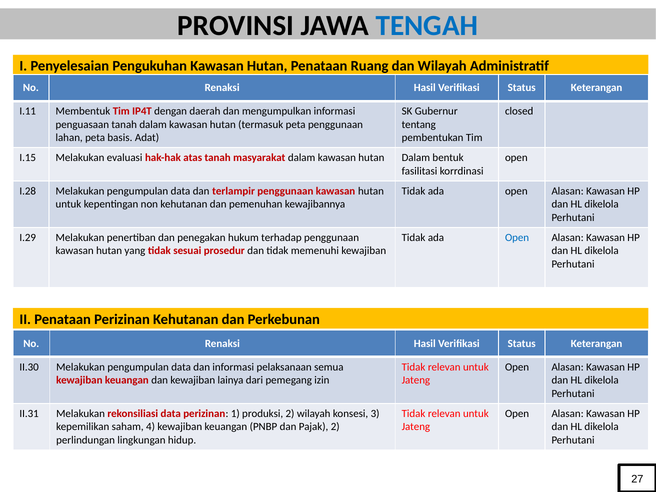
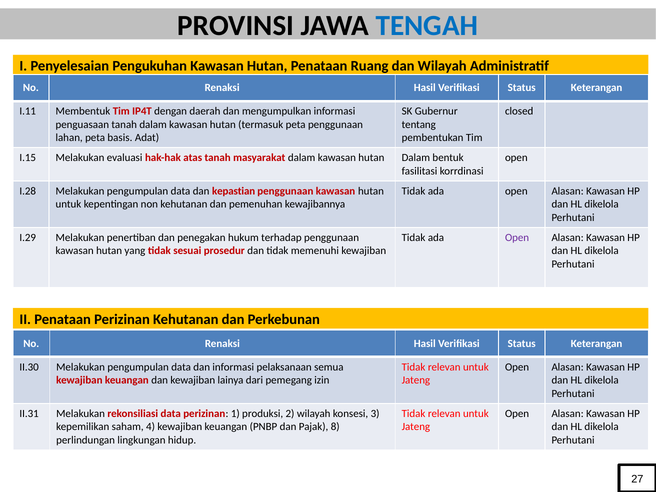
terlampir: terlampir -> kepastian
Open at (517, 237) colour: blue -> purple
Pajak 2: 2 -> 8
